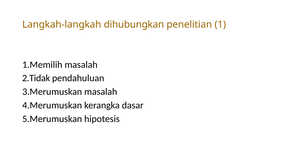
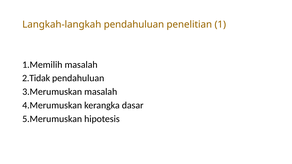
Langkah-langkah dihubungkan: dihubungkan -> pendahuluan
